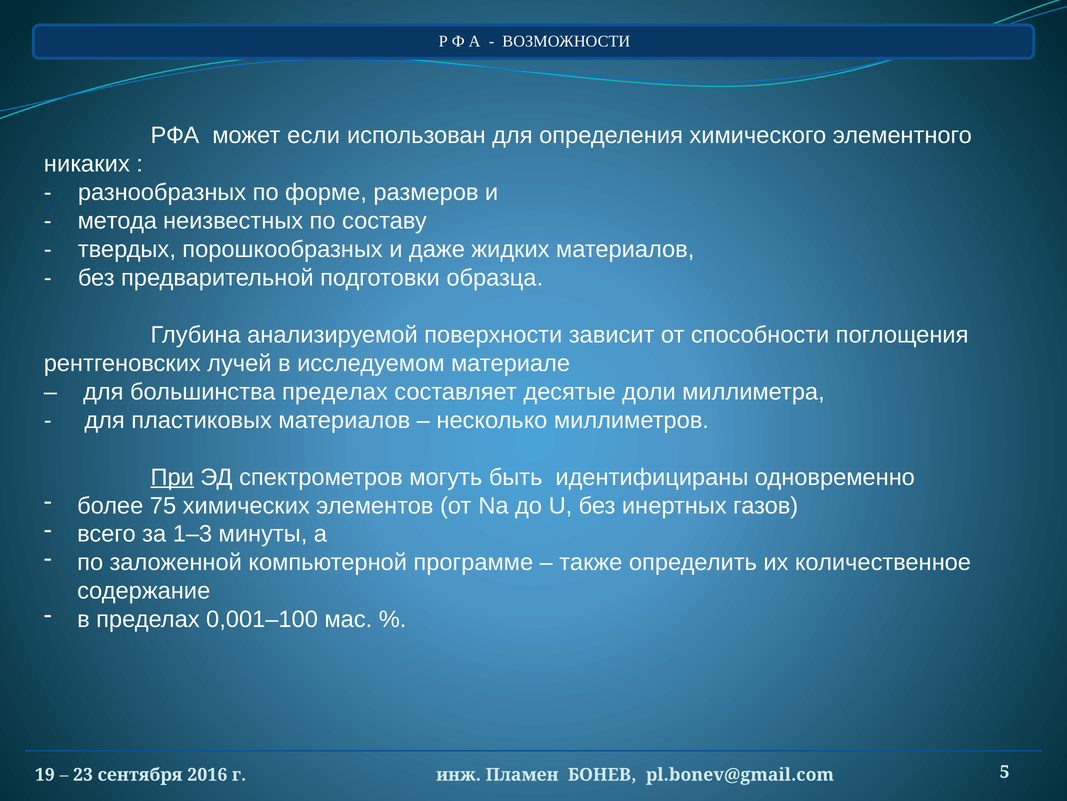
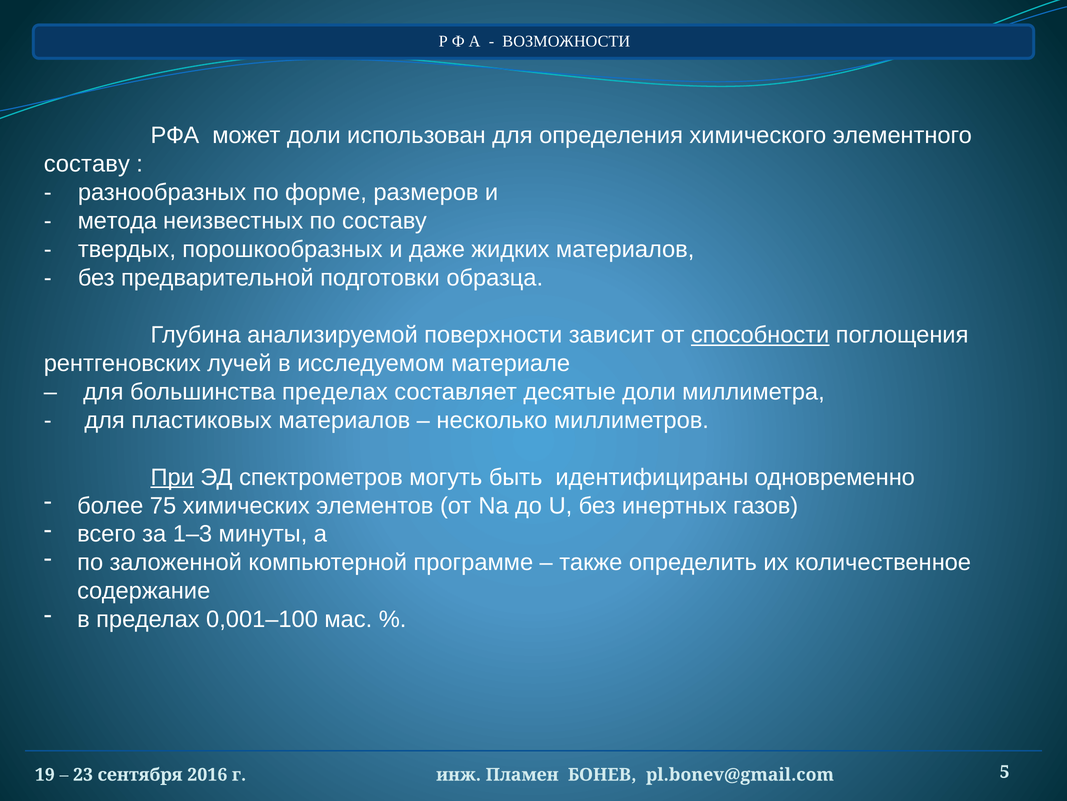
может если: если -> доли
никаких at (87, 164): никаких -> составу
способности underline: none -> present
